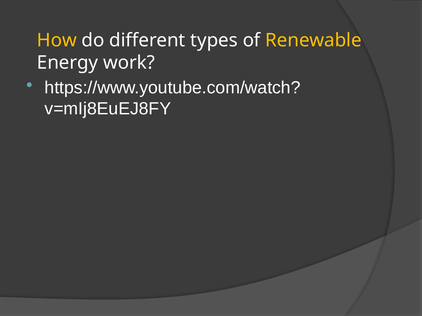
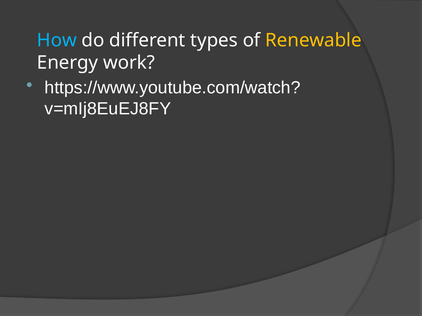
How colour: yellow -> light blue
